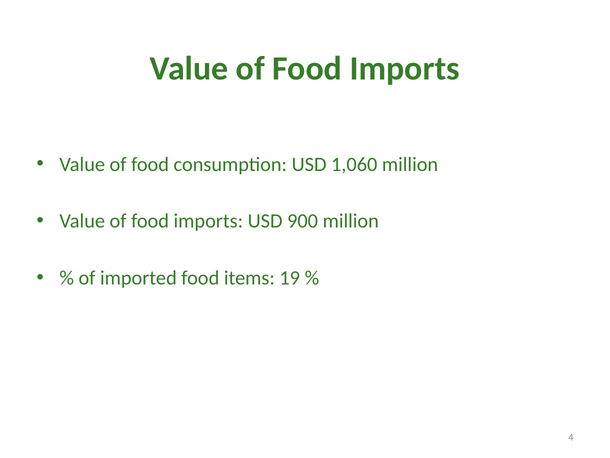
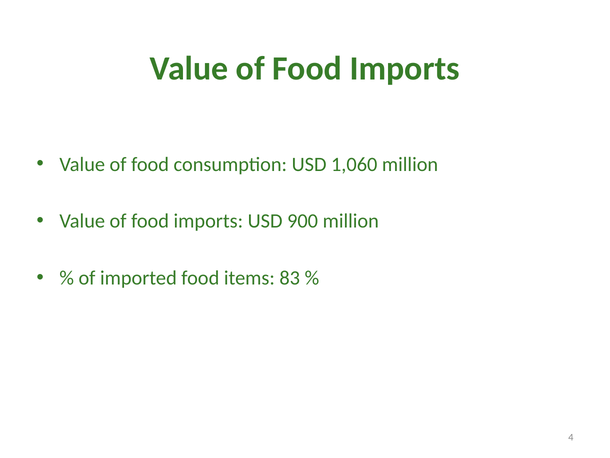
19: 19 -> 83
